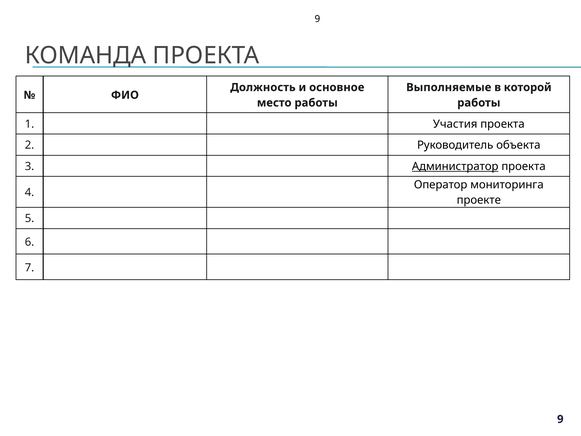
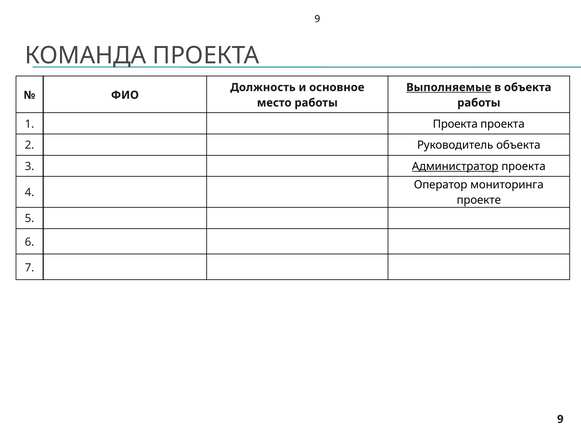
Выполняемые underline: none -> present
в которой: которой -> объекта
1 Участия: Участия -> Проекта
